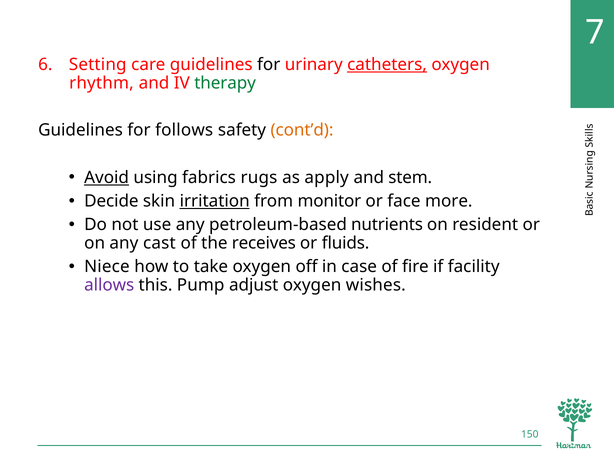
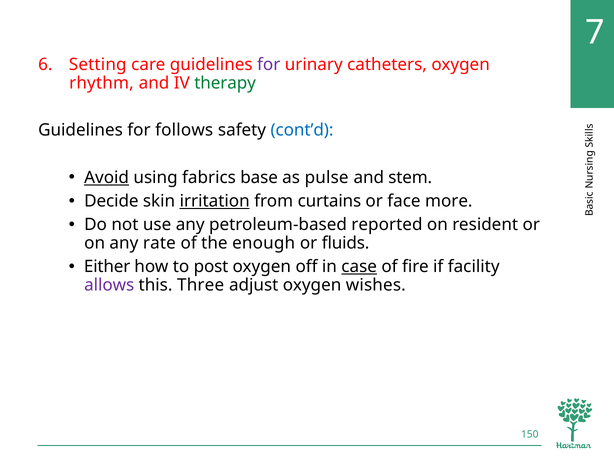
for at (269, 65) colour: black -> purple
catheters underline: present -> none
cont’d colour: orange -> blue
rugs: rugs -> base
apply: apply -> pulse
monitor: monitor -> curtains
nutrients: nutrients -> reported
cast: cast -> rate
receives: receives -> enough
Niece: Niece -> Either
take: take -> post
case underline: none -> present
Pump: Pump -> Three
